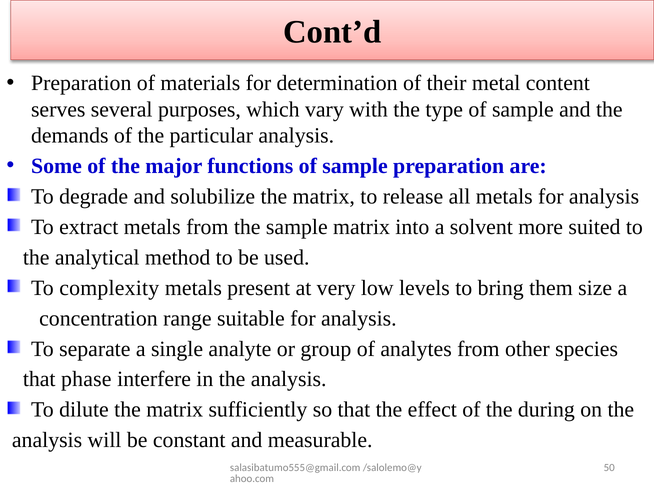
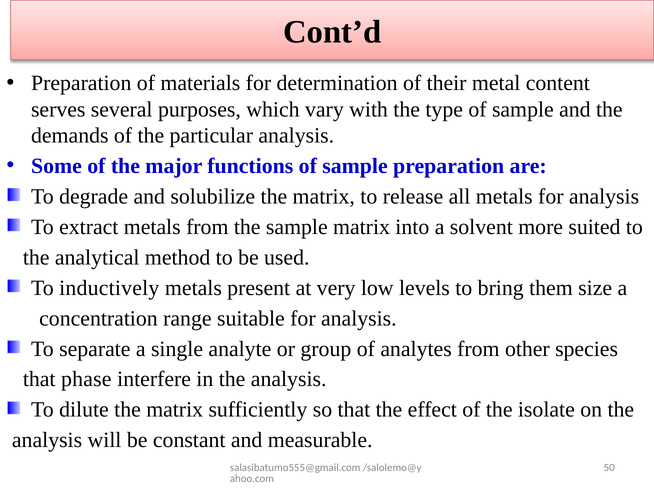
complexity: complexity -> inductively
during: during -> isolate
